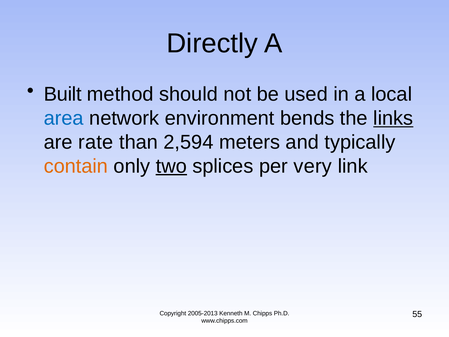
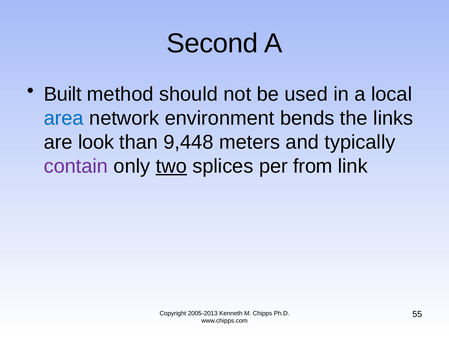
Directly: Directly -> Second
links underline: present -> none
rate: rate -> look
2,594: 2,594 -> 9,448
contain colour: orange -> purple
very: very -> from
